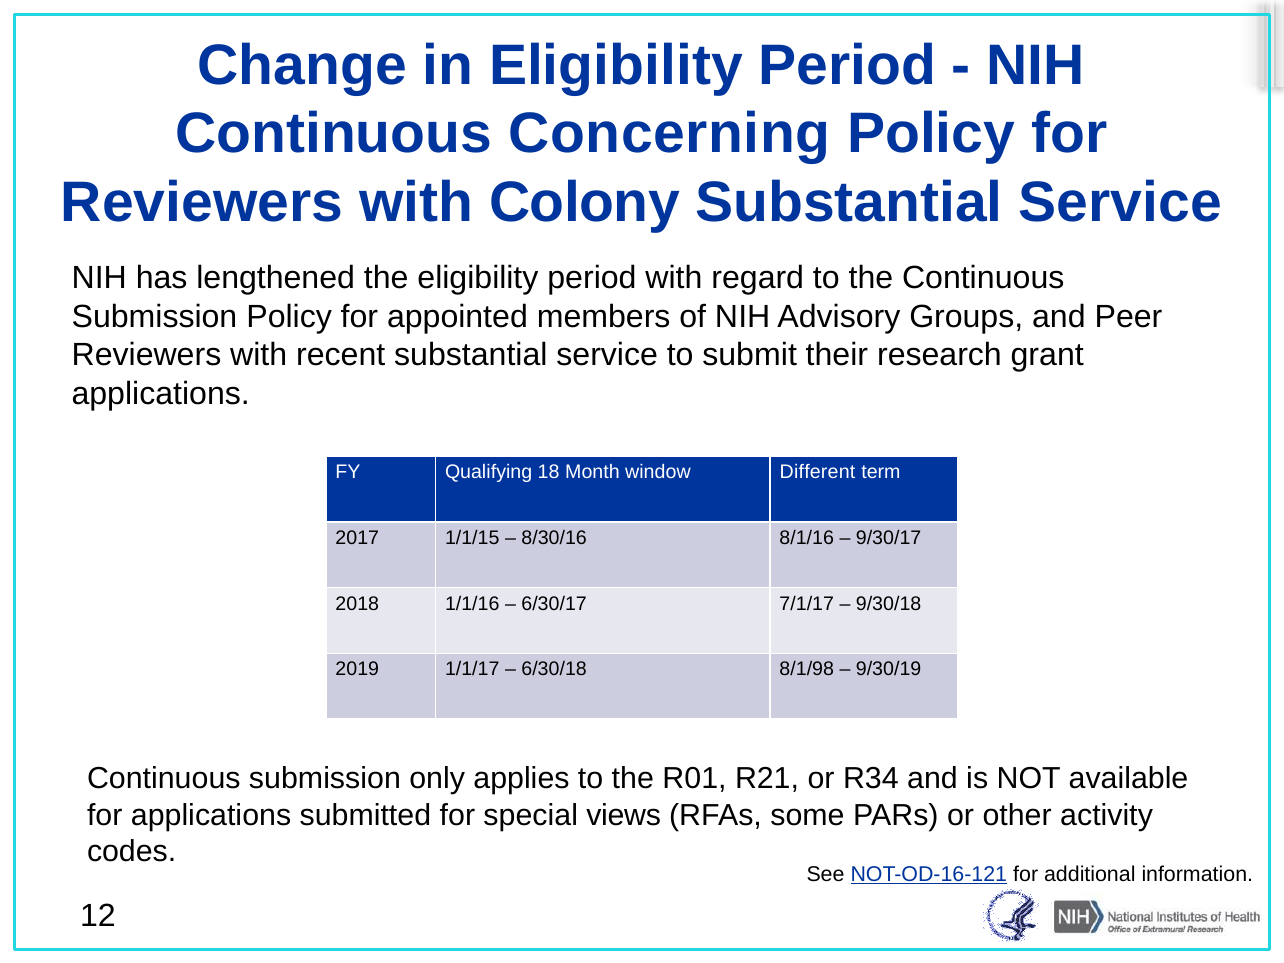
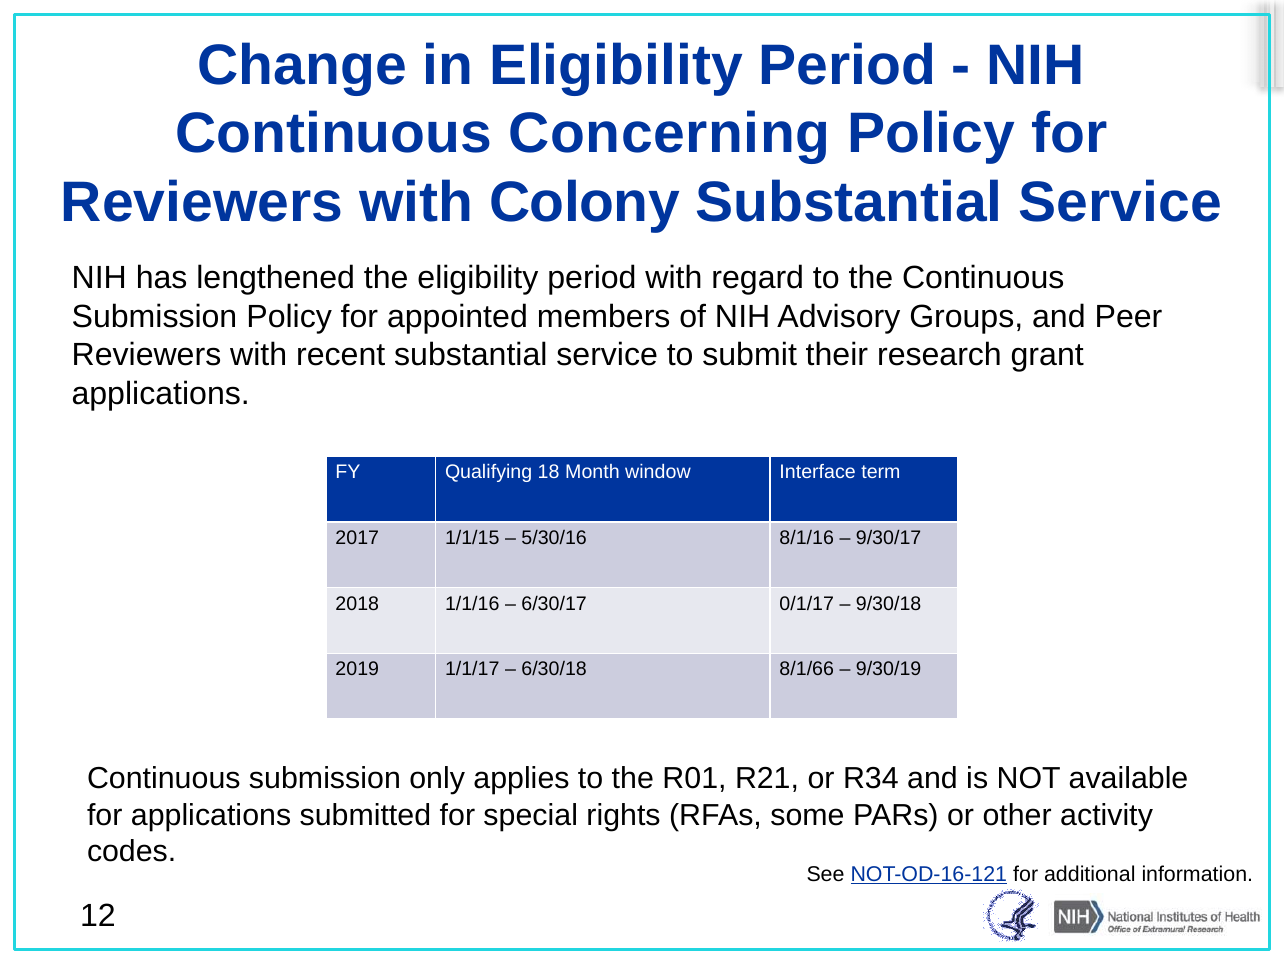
Different: Different -> Interface
8/30/16: 8/30/16 -> 5/30/16
7/1/17: 7/1/17 -> 0/1/17
8/1/98: 8/1/98 -> 8/1/66
views: views -> rights
